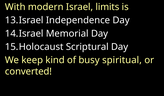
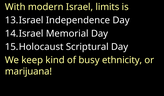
spiritual: spiritual -> ethnicity
converted: converted -> marijuana
